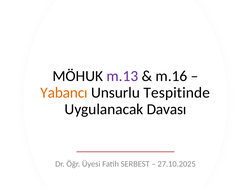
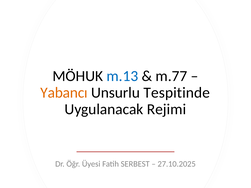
m.13 colour: purple -> blue
m.16: m.16 -> m.77
Davası: Davası -> Rejimi
